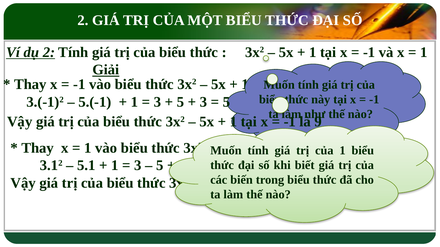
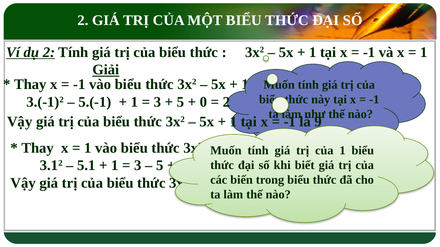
3 at (203, 102): 3 -> 0
5 at (226, 102): 5 -> 2
